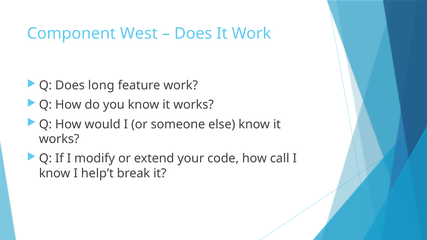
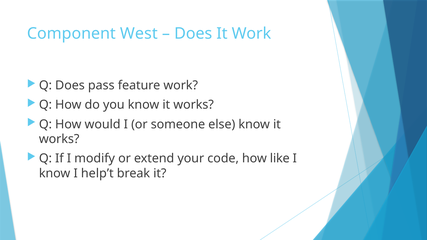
long: long -> pass
call: call -> like
